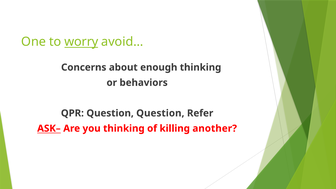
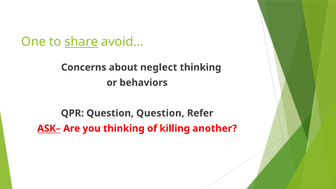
worry: worry -> share
enough: enough -> neglect
